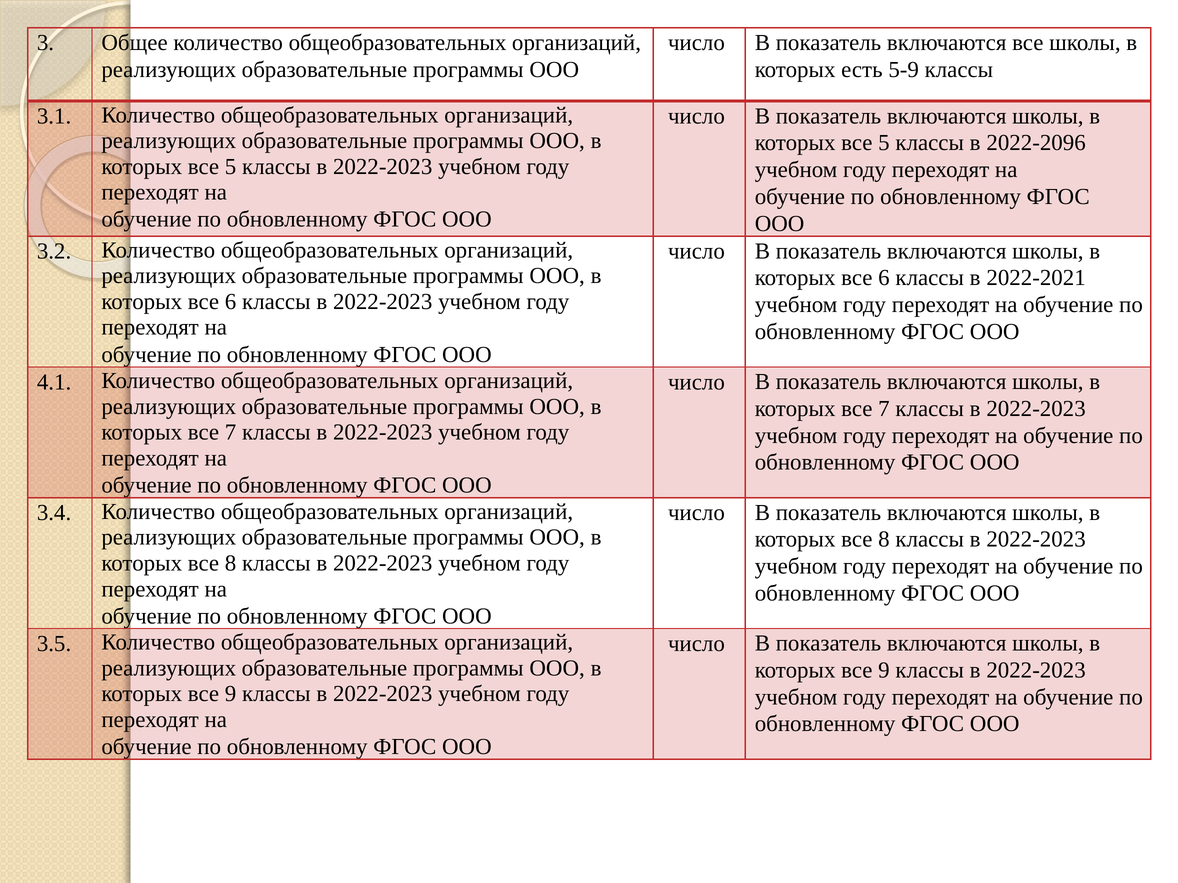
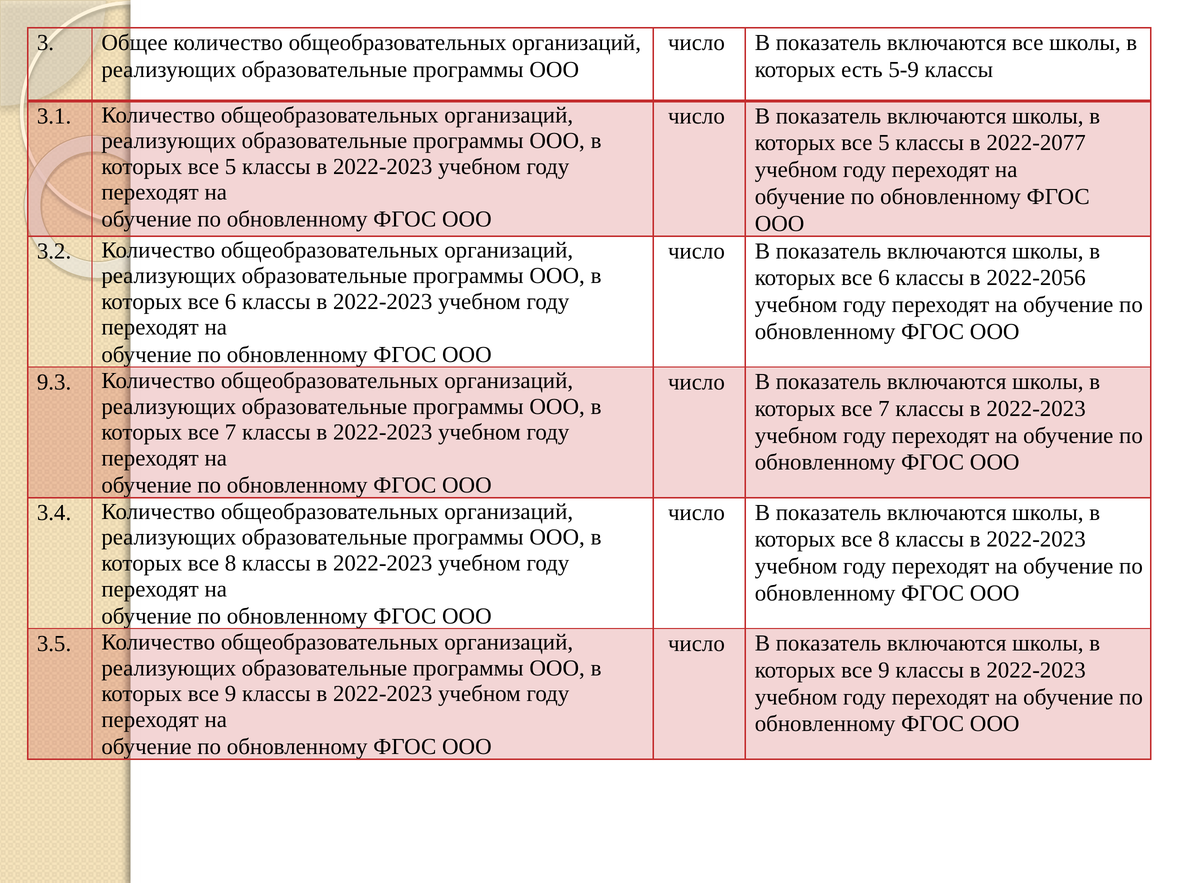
2022-2096: 2022-2096 -> 2022-2077
2022-2021: 2022-2021 -> 2022-2056
4.1: 4.1 -> 9.3
